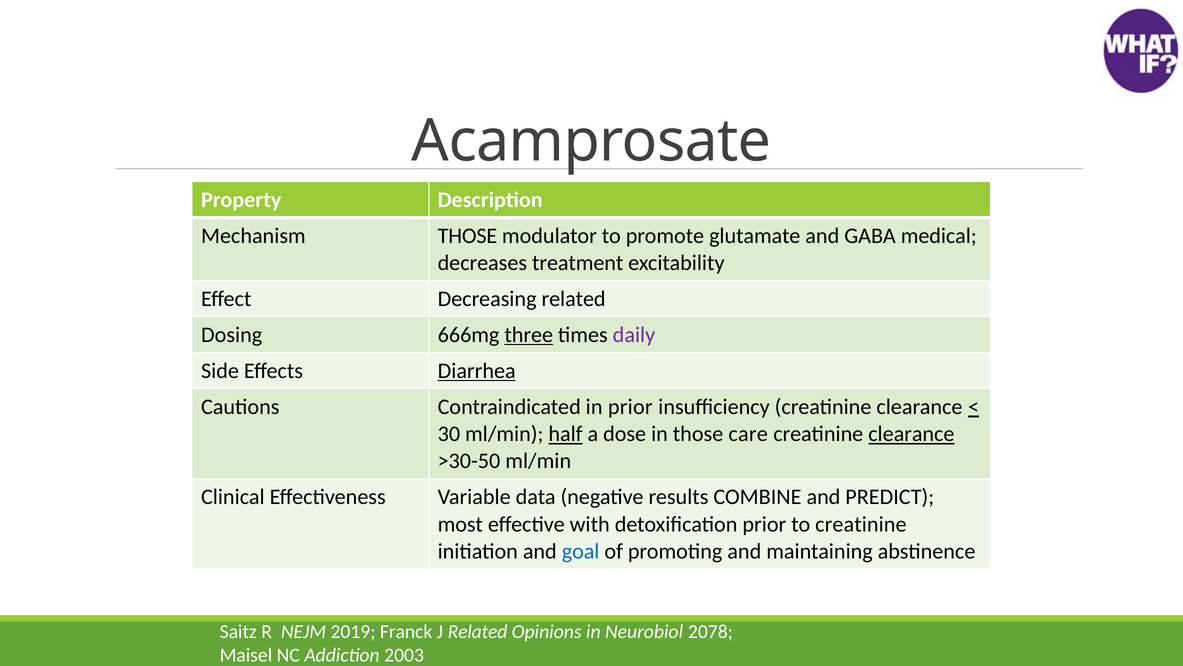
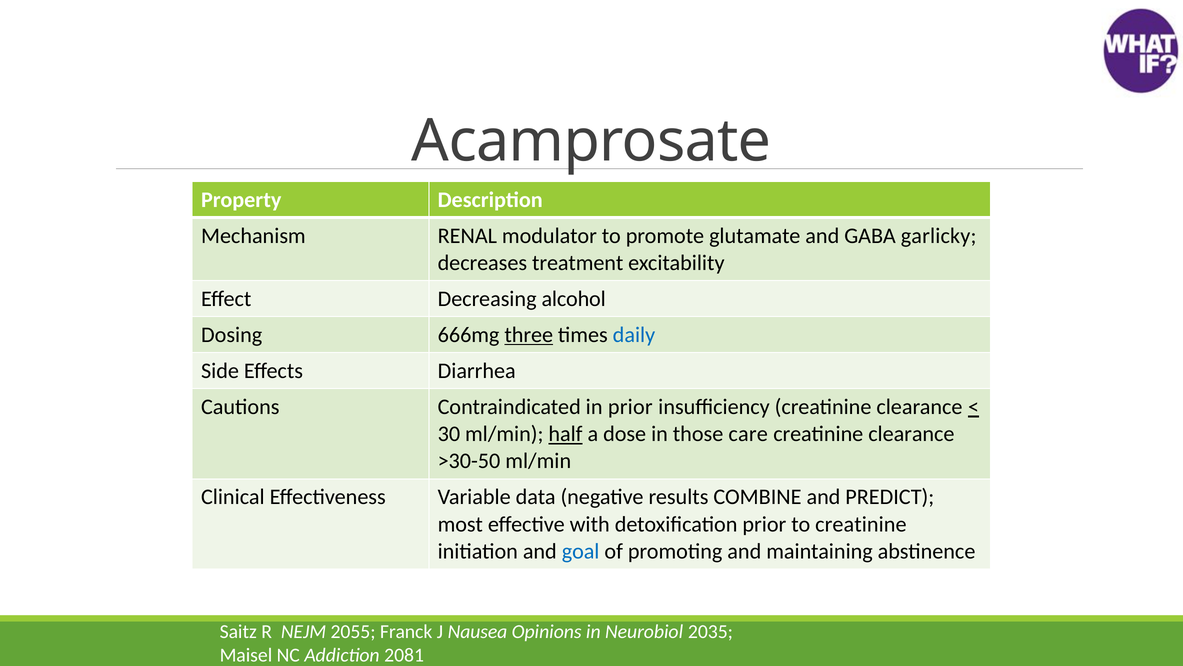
Mechanism THOSE: THOSE -> RENAL
medical: medical -> garlicky
Decreasing related: related -> alcohol
daily colour: purple -> blue
Diarrhea underline: present -> none
clearance at (911, 434) underline: present -> none
2019: 2019 -> 2055
J Related: Related -> Nausea
2078: 2078 -> 2035
2003: 2003 -> 2081
